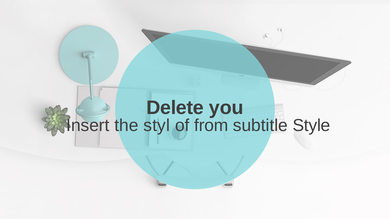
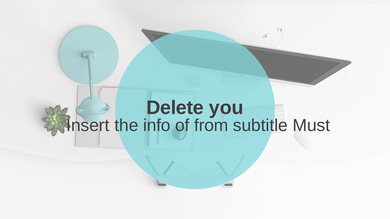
styl: styl -> info
Style: Style -> Must
